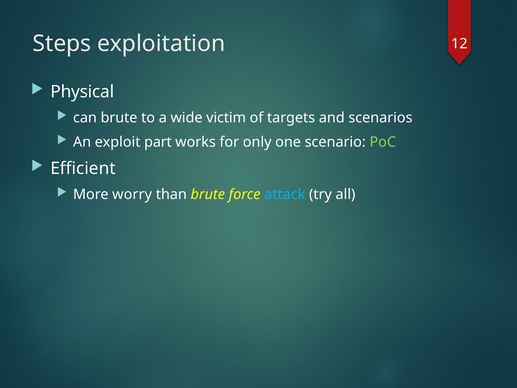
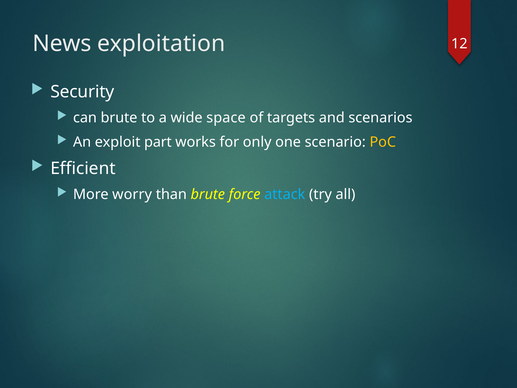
Steps: Steps -> News
Physical: Physical -> Security
victim: victim -> space
PoC colour: light green -> yellow
